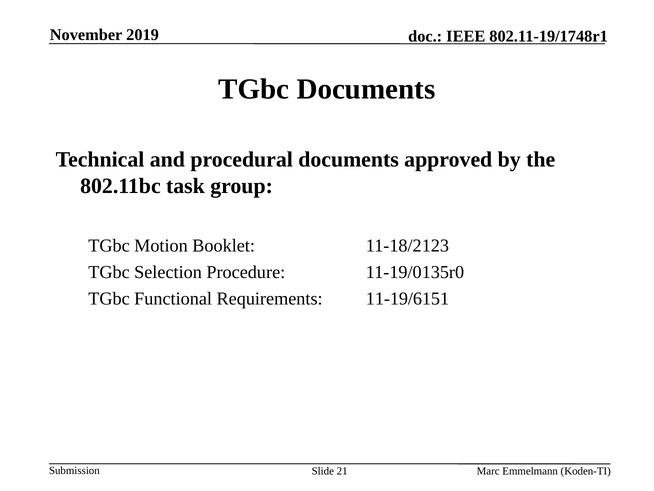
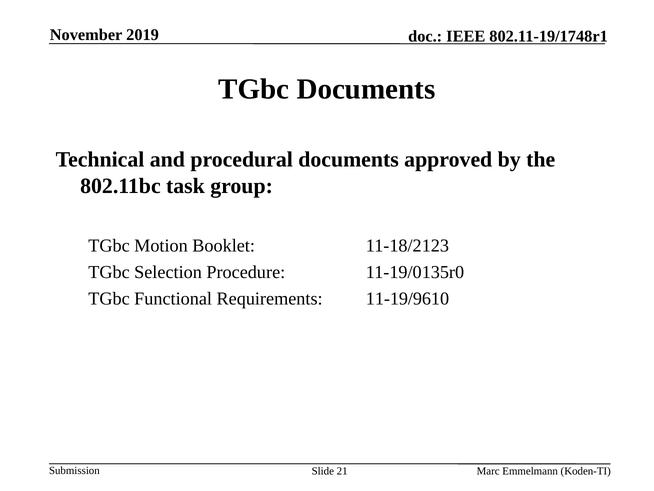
11-19/6151: 11-19/6151 -> 11-19/9610
